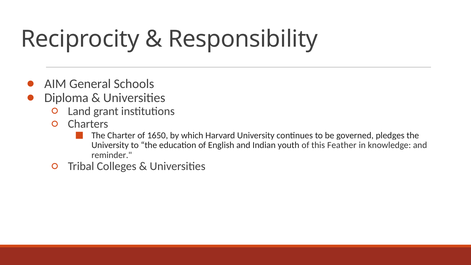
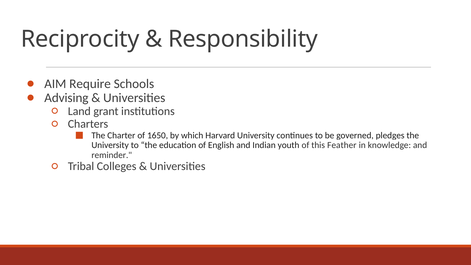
General: General -> Require
Diploma: Diploma -> Advising
